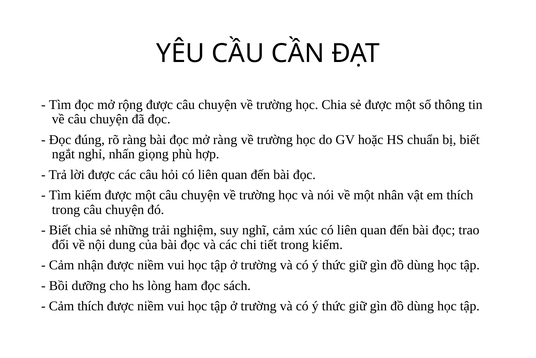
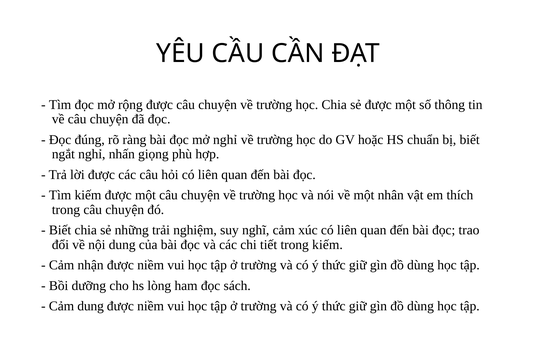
mở ràng: ràng -> nghỉ
Cảm thích: thích -> dung
